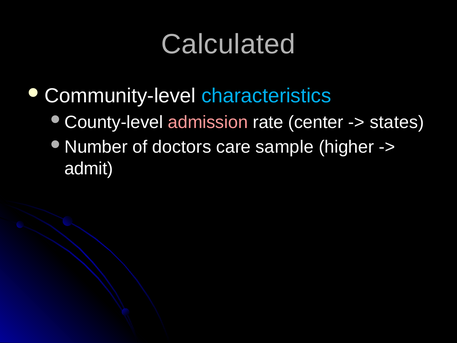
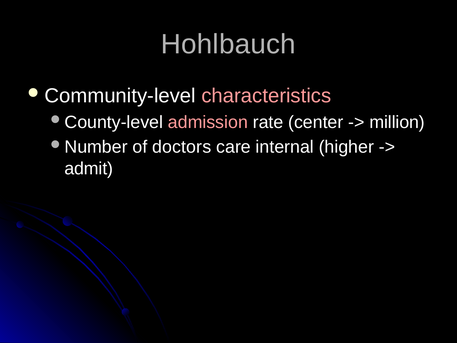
Calculated: Calculated -> Hohlbauch
characteristics colour: light blue -> pink
states: states -> million
sample: sample -> internal
